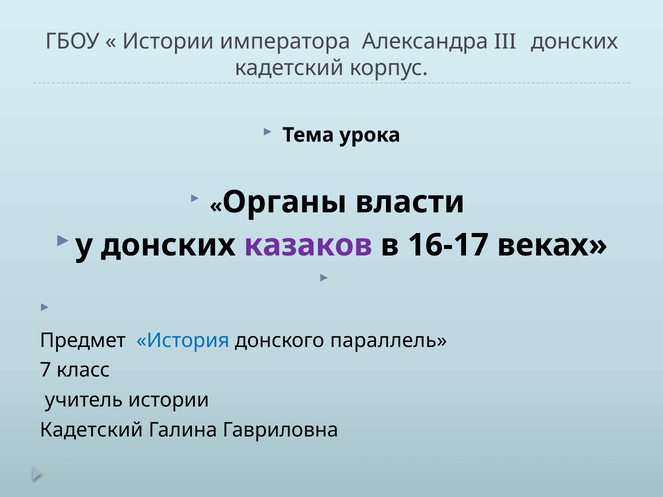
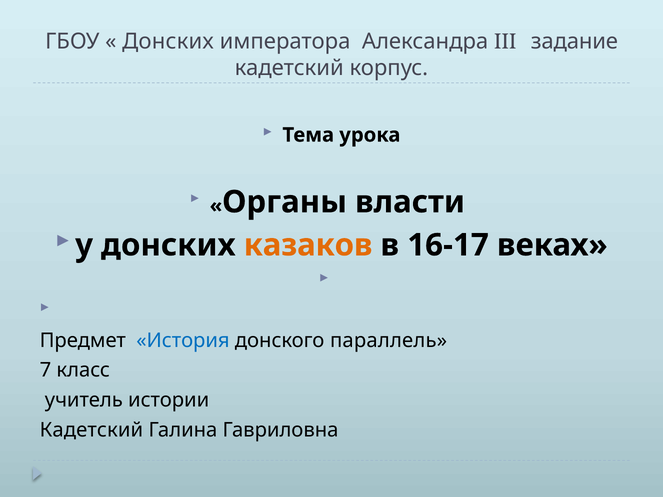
Истории at (168, 41): Истории -> Донских
III донских: донских -> задание
казаков colour: purple -> orange
